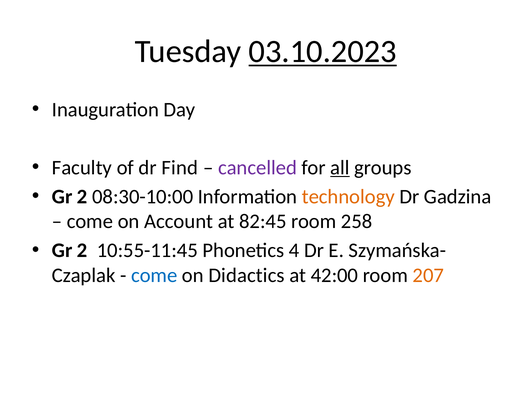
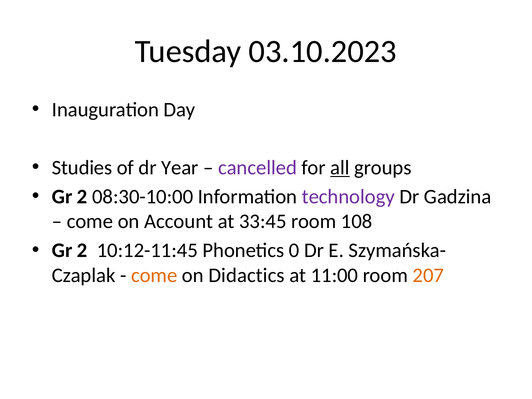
03.10.2023 underline: present -> none
Faculty: Faculty -> Studies
Find: Find -> Year
technology colour: orange -> purple
82:45: 82:45 -> 33:45
258: 258 -> 108
10:55-11:45: 10:55-11:45 -> 10:12-11:45
4: 4 -> 0
come at (154, 275) colour: blue -> orange
42:00: 42:00 -> 11:00
